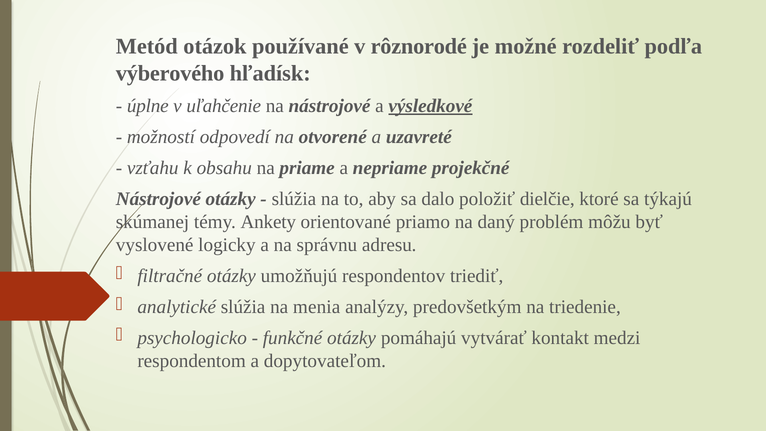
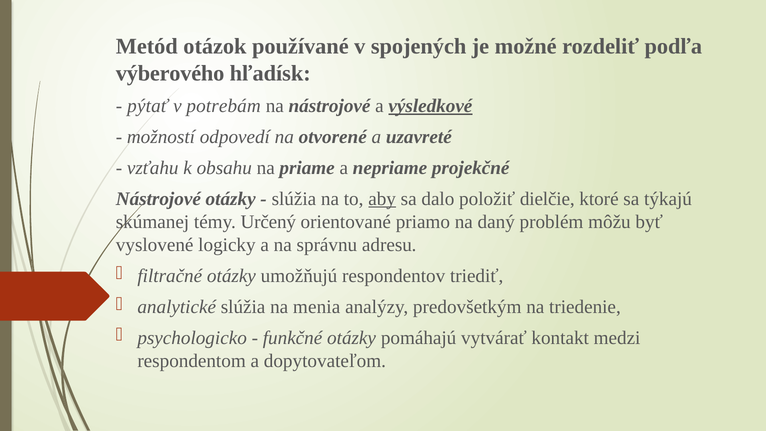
rôznorodé: rôznorodé -> spojených
úplne: úplne -> pýtať
uľahčenie: uľahčenie -> potrebám
aby underline: none -> present
Ankety: Ankety -> Určený
